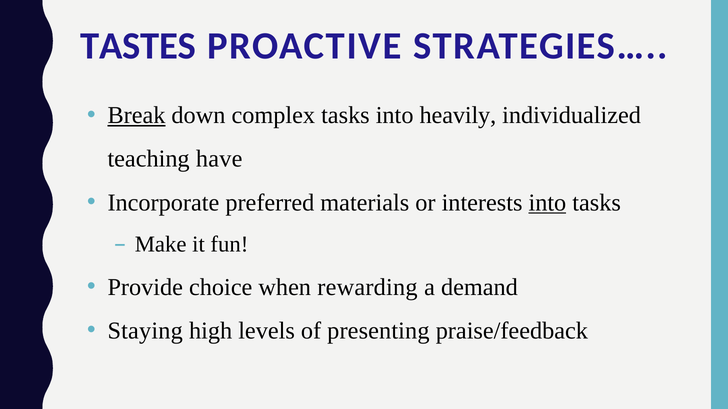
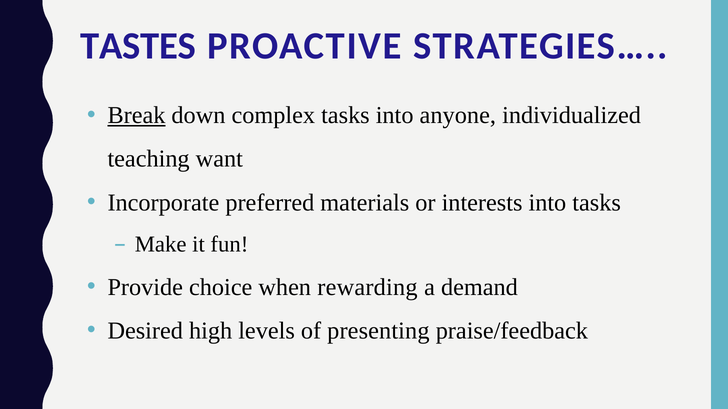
heavily: heavily -> anyone
have: have -> want
into at (547, 203) underline: present -> none
Staying: Staying -> Desired
